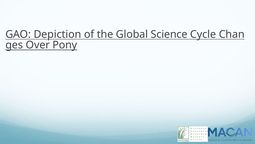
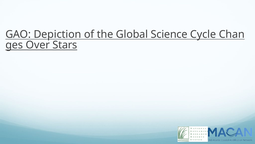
Pony: Pony -> Stars
